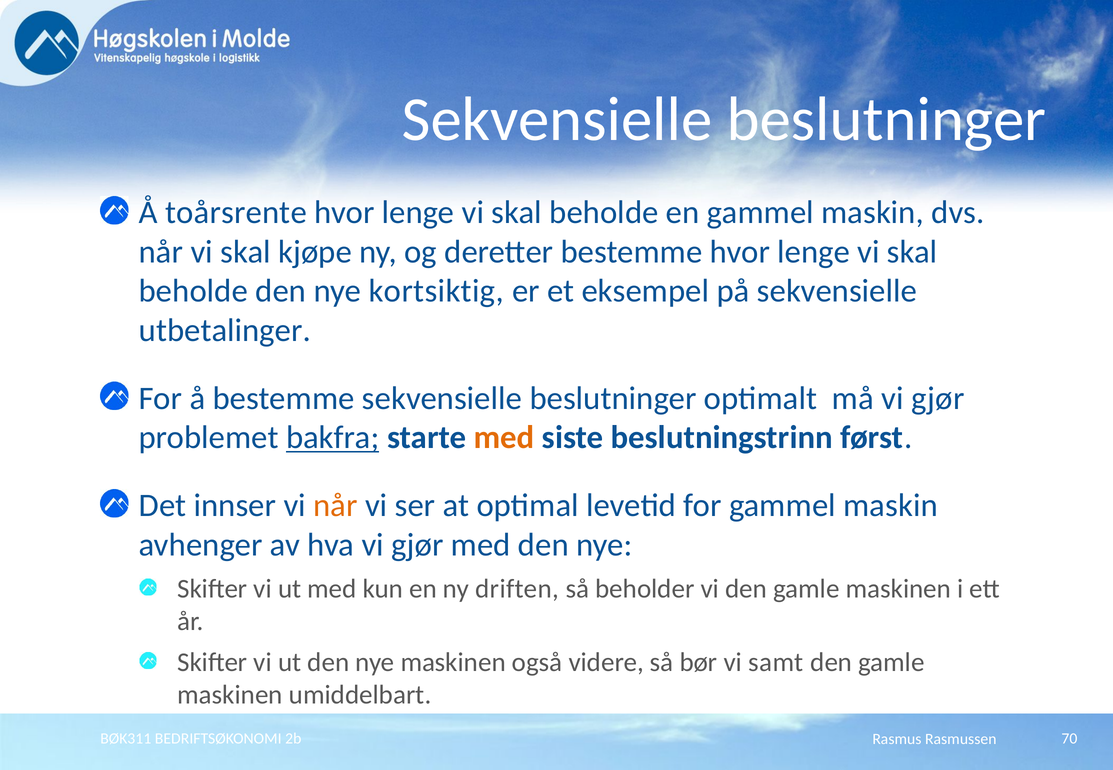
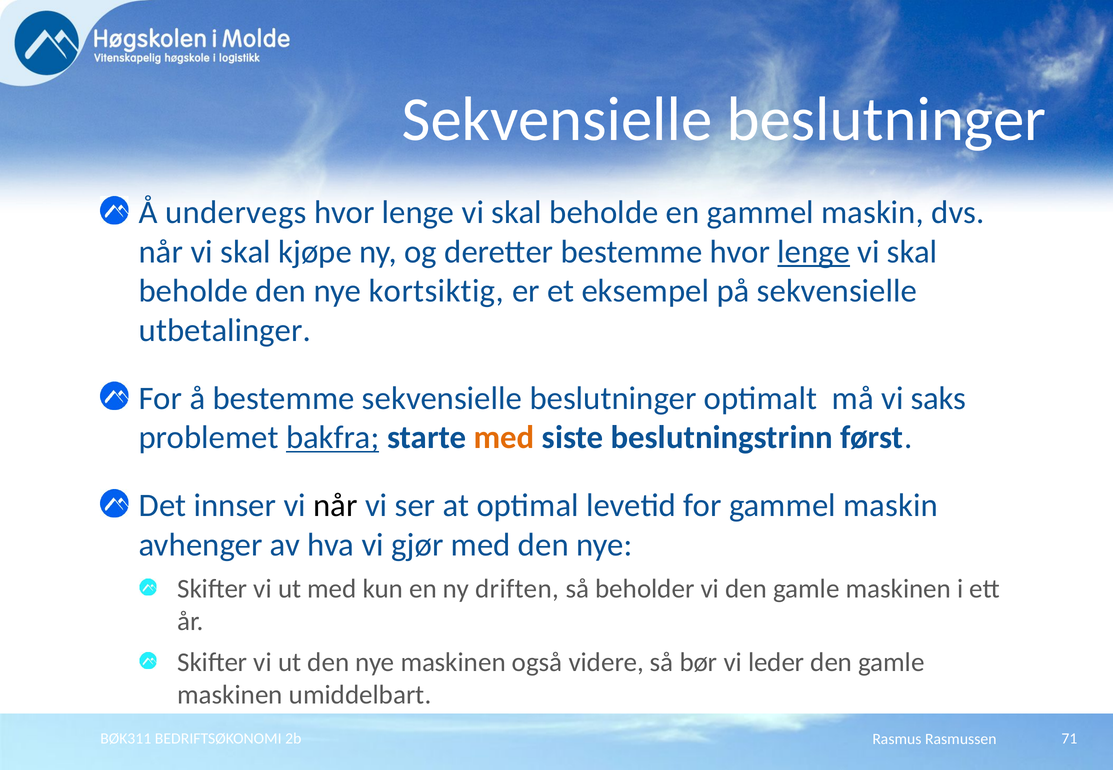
toårsrente: toårsrente -> undervegs
lenge at (814, 252) underline: none -> present
må vi gjør: gjør -> saks
når at (335, 506) colour: orange -> black
samt: samt -> leder
70: 70 -> 71
